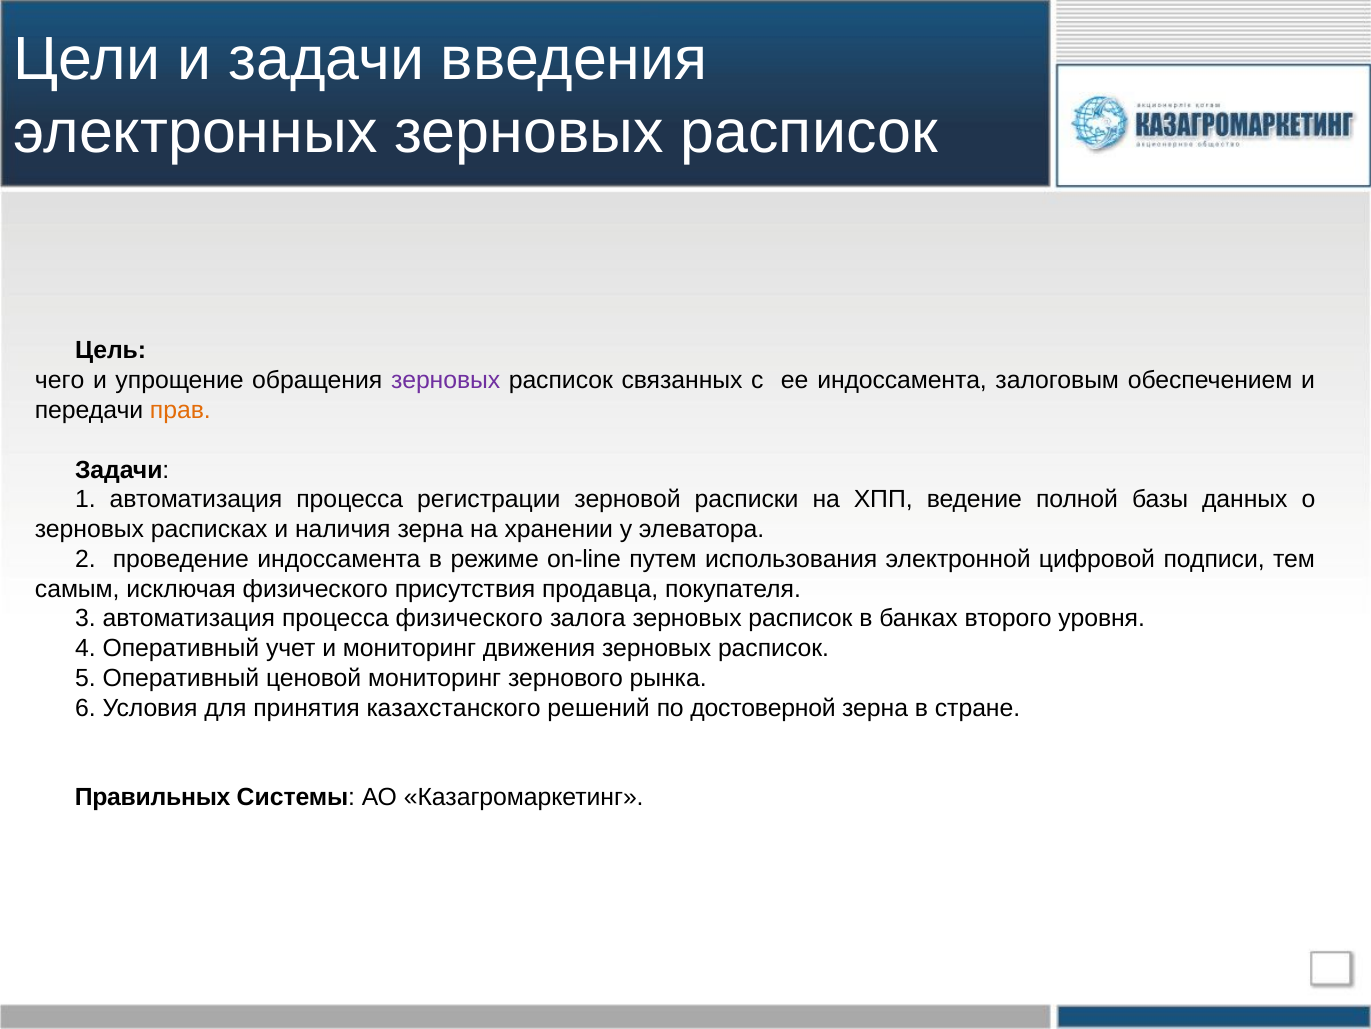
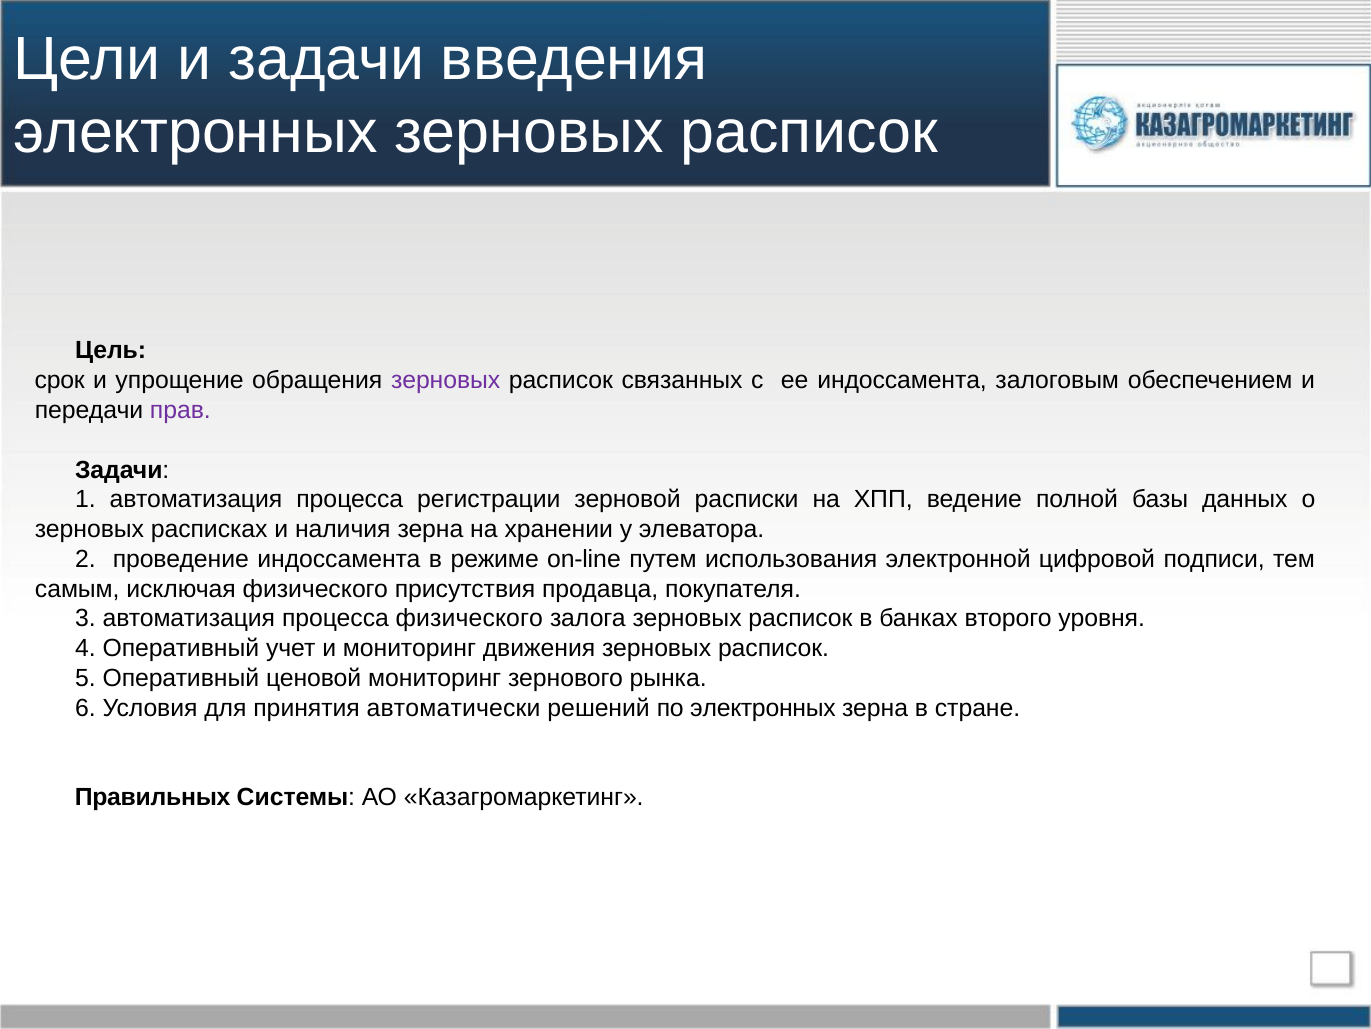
чего: чего -> срок
прав colour: orange -> purple
казахстанского: казахстанского -> автоматически
по достоверной: достоверной -> электронных
